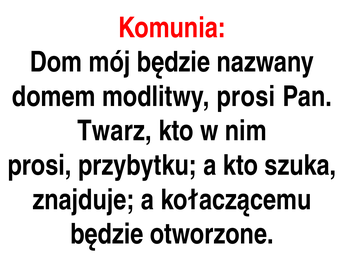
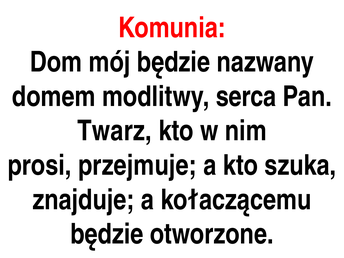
modlitwy prosi: prosi -> serca
przybytku: przybytku -> przejmuje
